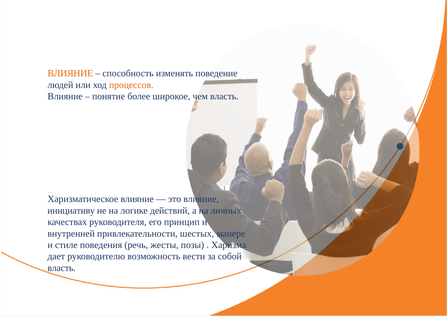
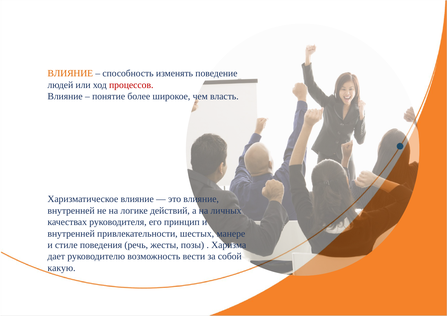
процессов colour: orange -> red
инициативу at (71, 211): инициативу -> внутренней
власть at (62, 268): власть -> какую
